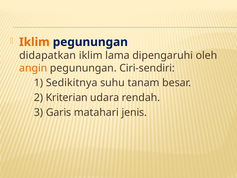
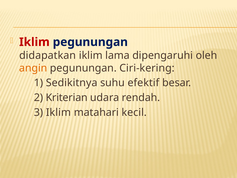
Iklim at (34, 42) colour: orange -> red
Ciri-sendiri: Ciri-sendiri -> Ciri-kering
tanam: tanam -> efektif
3 Garis: Garis -> Iklim
jenis: jenis -> kecil
